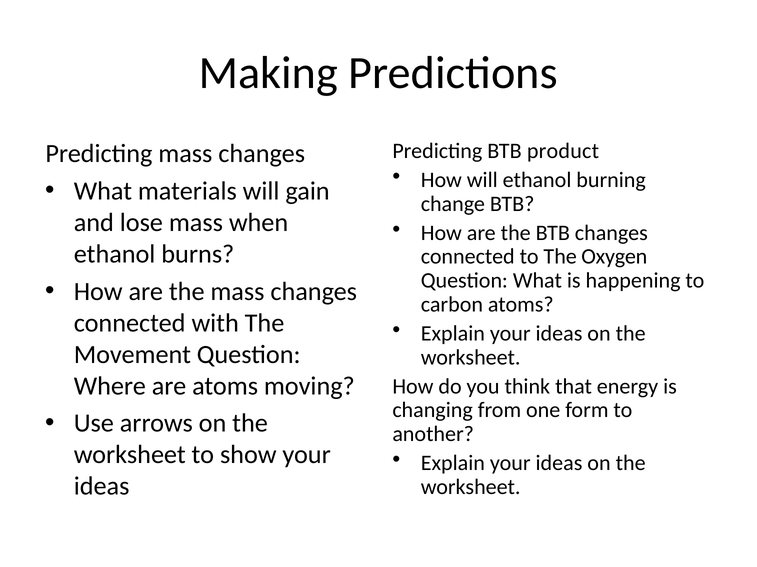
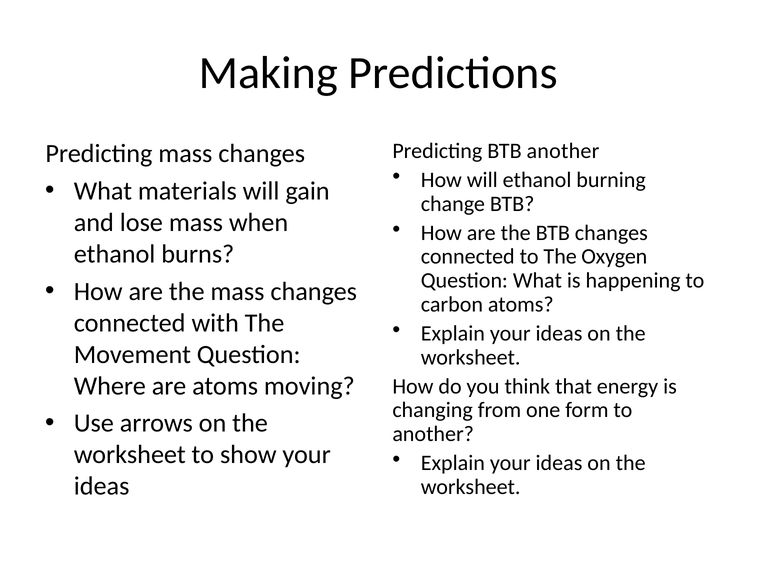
BTB product: product -> another
